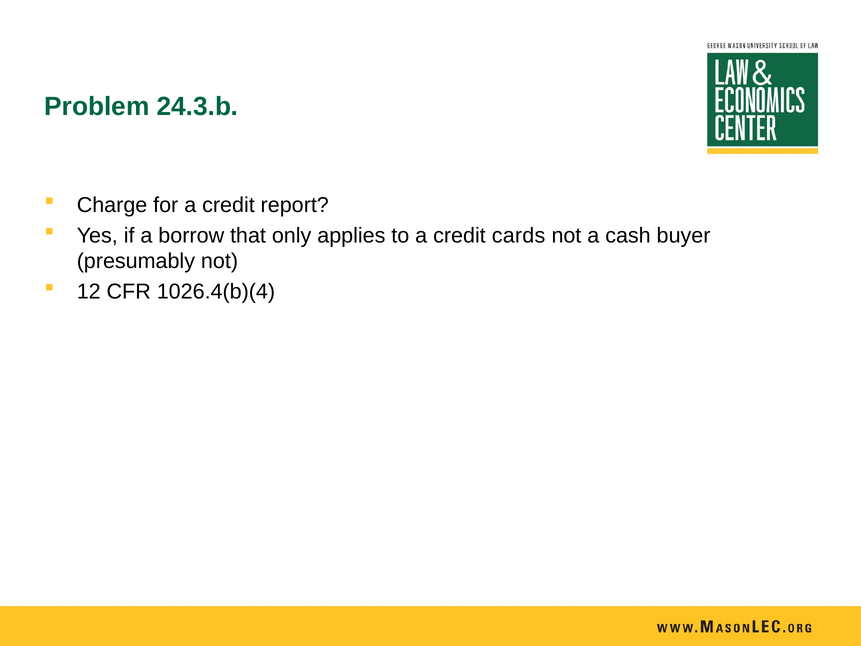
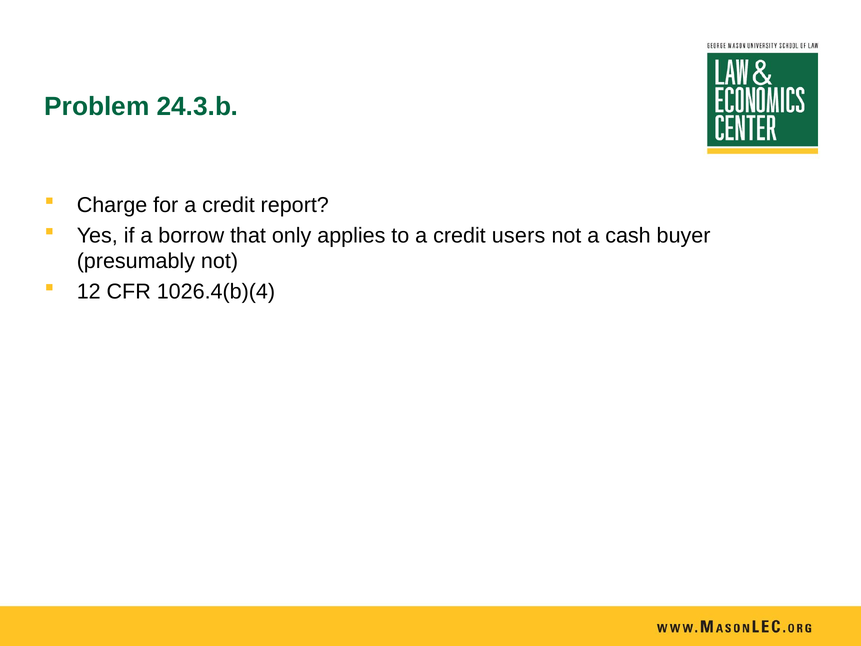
cards: cards -> users
